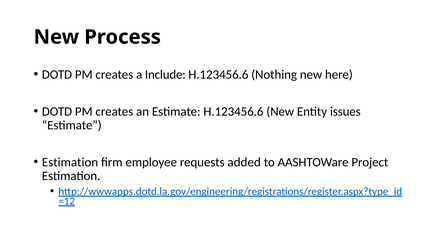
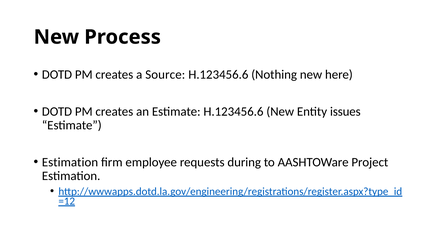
Include: Include -> Source
added: added -> during
